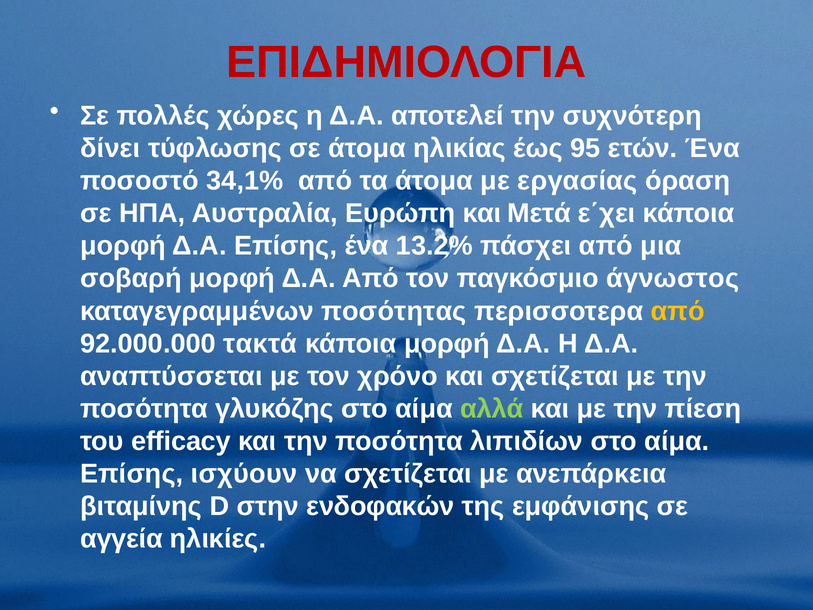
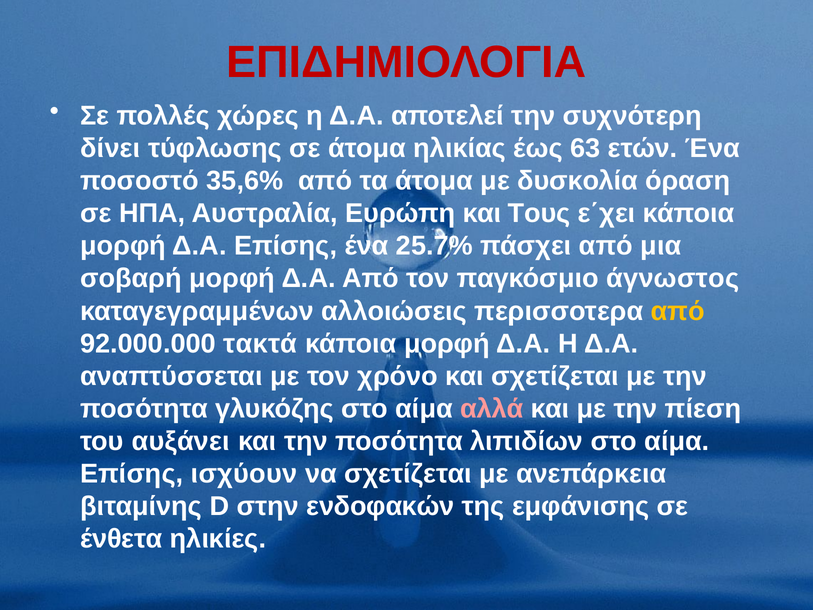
95: 95 -> 63
34,1%: 34,1% -> 35,6%
εργασίας: εργασίας -> δυσκολία
Μετά: Μετά -> Τους
13.2%: 13.2% -> 25.7%
ποσότητας: ποσότητας -> αλλοιώσεις
αλλά colour: light green -> pink
efficacy: efficacy -> αυξάνει
αγγεία: αγγεία -> ένθετα
